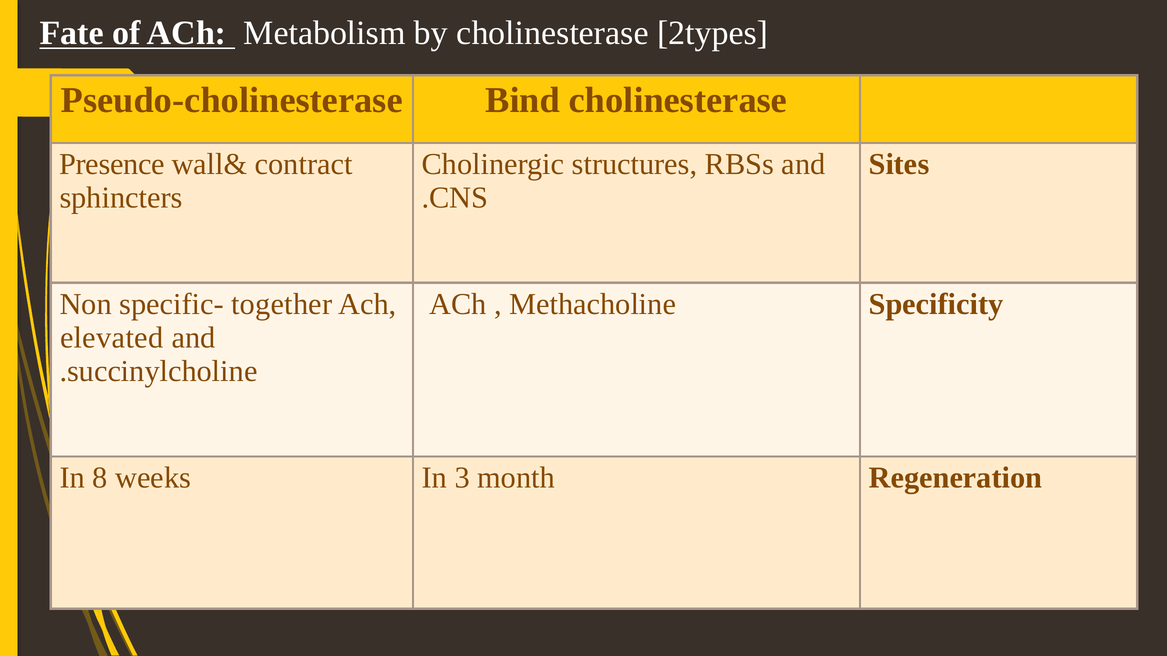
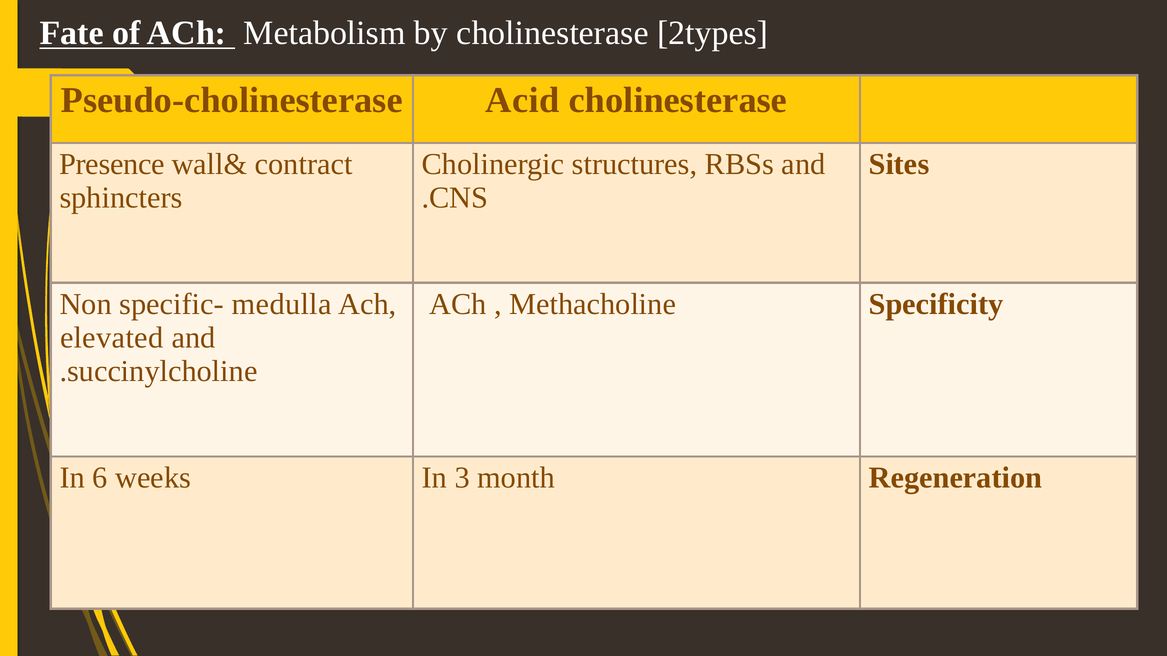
Bind: Bind -> Acid
together: together -> medulla
8: 8 -> 6
